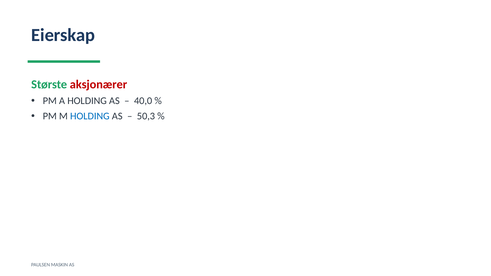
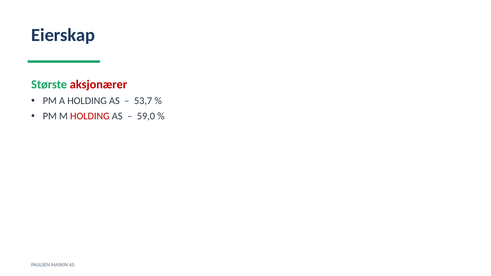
40,0: 40,0 -> 53,7
HOLDING at (90, 116) colour: blue -> red
50,3: 50,3 -> 59,0
